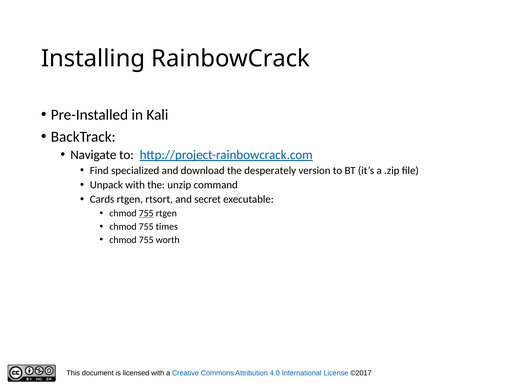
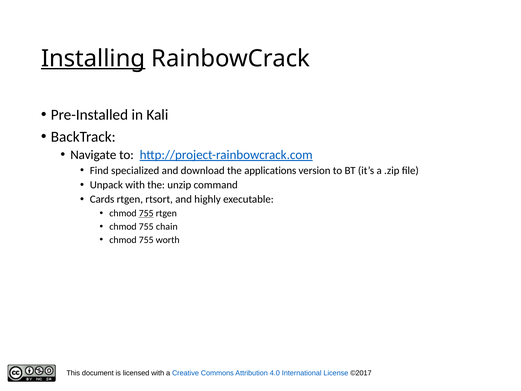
Installing underline: none -> present
desperately: desperately -> applications
secret: secret -> highly
times: times -> chain
